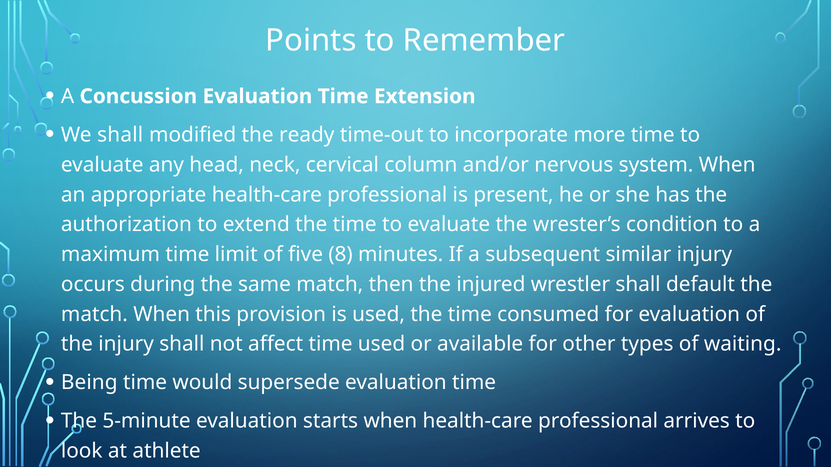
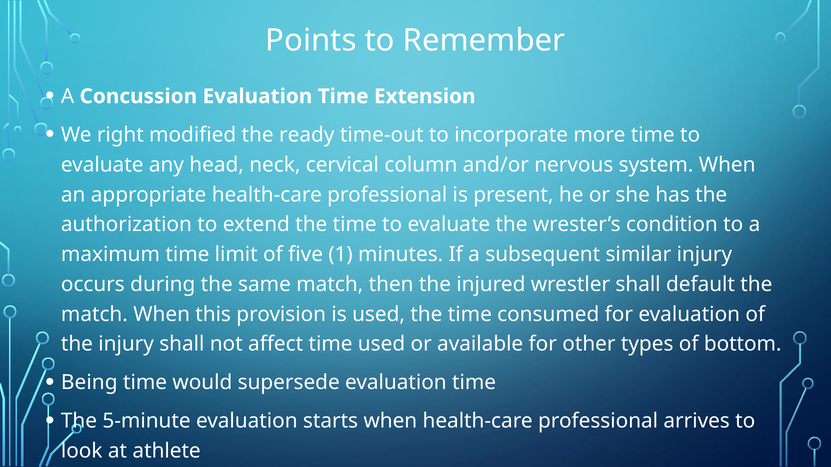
We shall: shall -> right
8: 8 -> 1
waiting: waiting -> bottom
